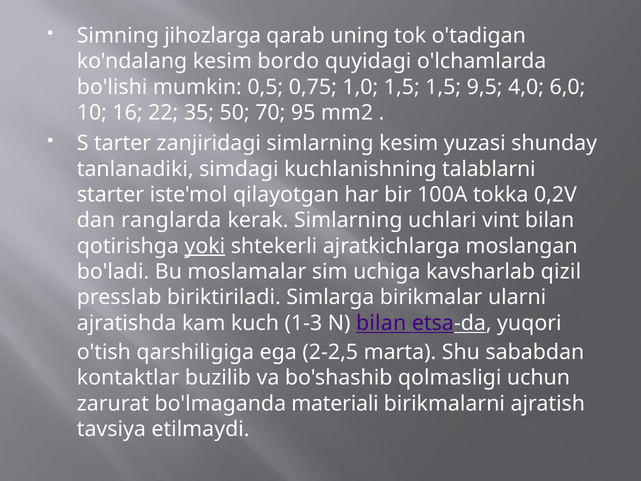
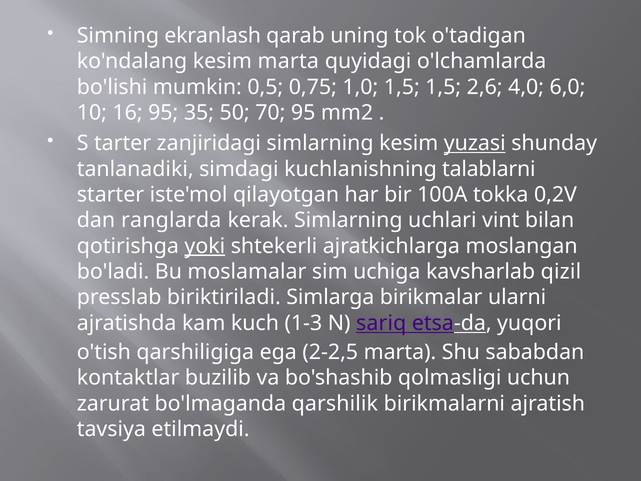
jihozlarga: jihozlarga -> ekranlash
kesim bordo: bordo -> marta
9,5: 9,5 -> 2,6
16 22: 22 -> 95
yuzasi underline: none -> present
N bilan: bilan -> sariq
materiali: materiali -> qarshilik
